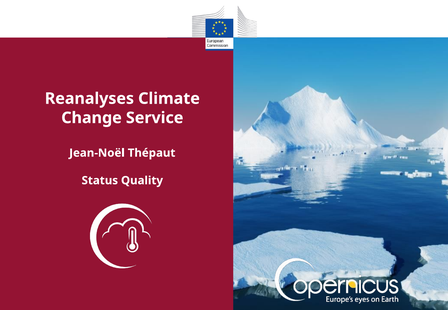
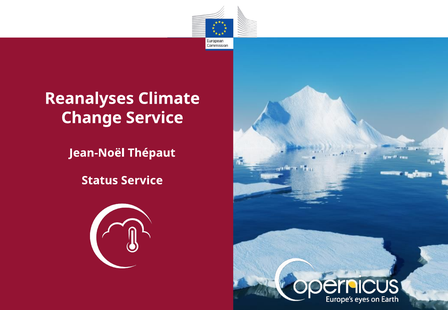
Status Quality: Quality -> Service
